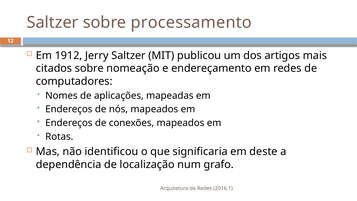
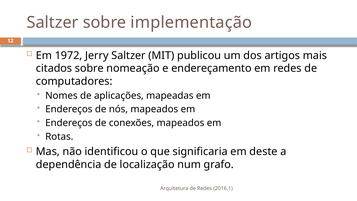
processamento: processamento -> implementação
1912: 1912 -> 1972
